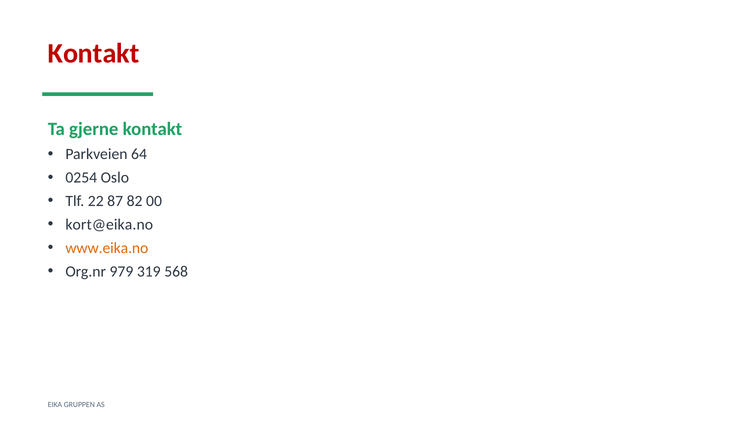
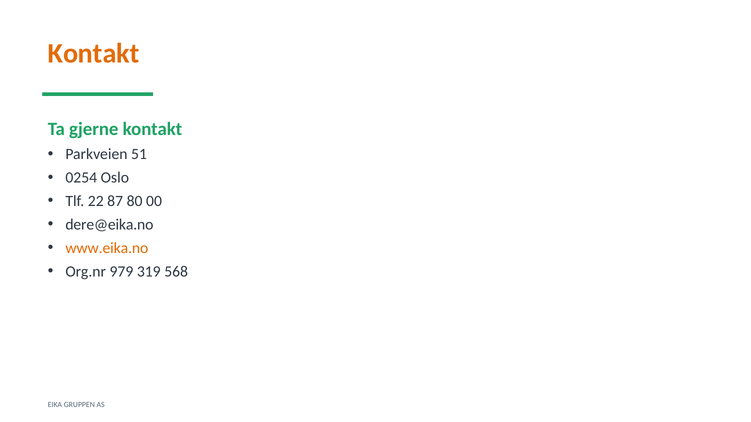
Kontakt at (94, 54) colour: red -> orange
64: 64 -> 51
82: 82 -> 80
kort@eika.no: kort@eika.no -> dere@eika.no
